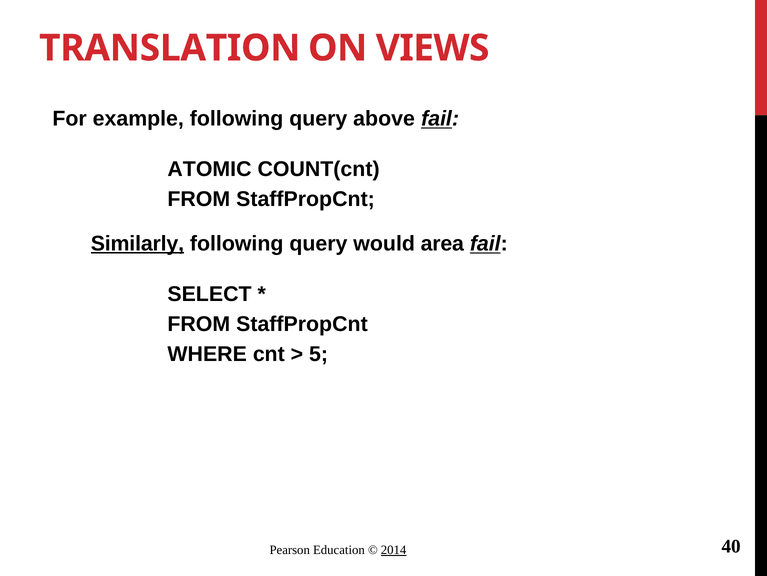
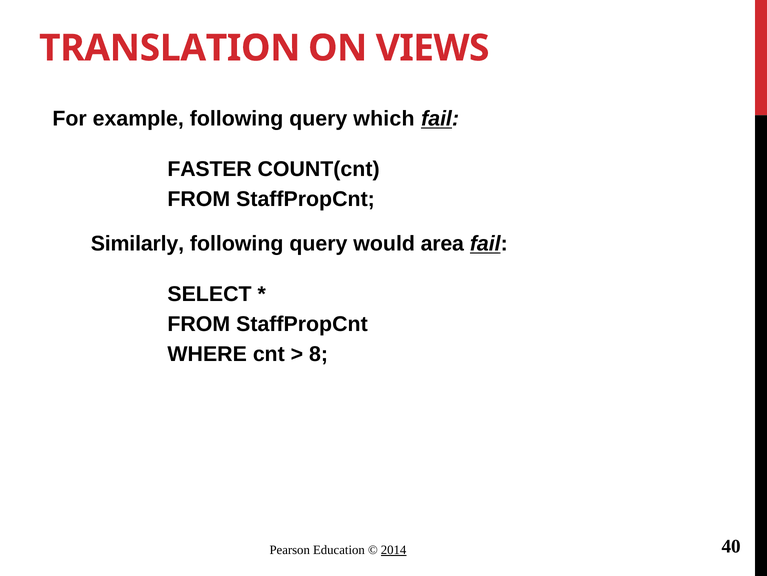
above: above -> which
ATOMIC: ATOMIC -> FASTER
Similarly underline: present -> none
5: 5 -> 8
